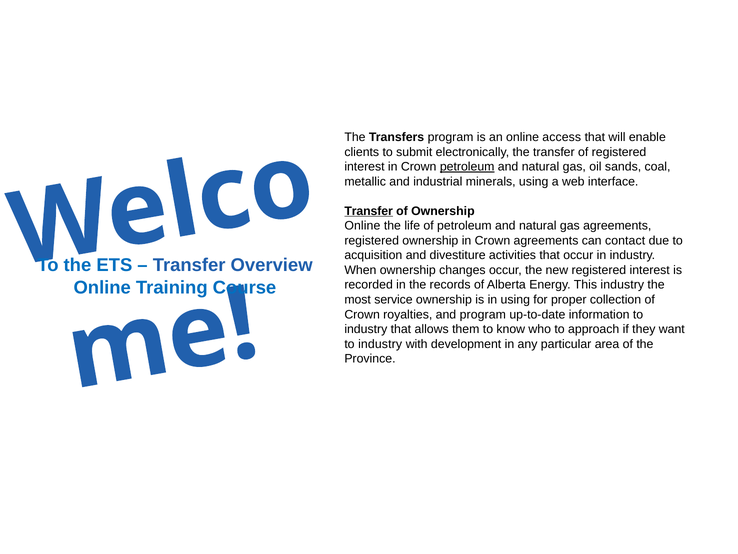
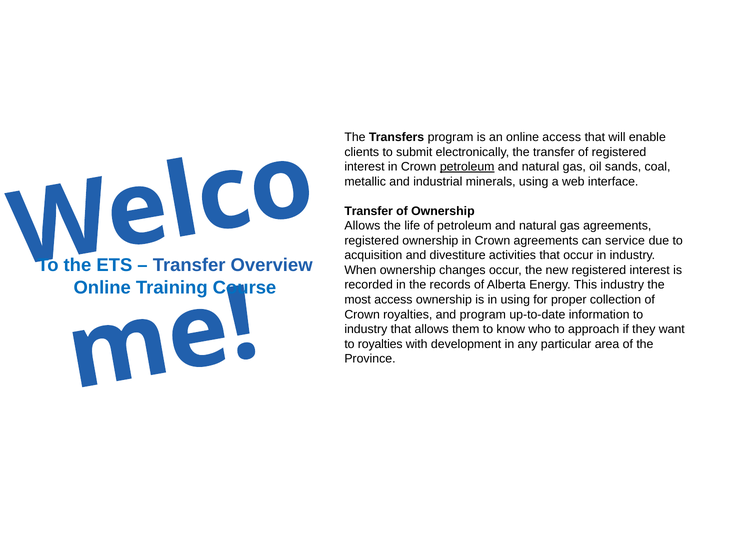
Transfer at (369, 211) underline: present -> none
Online at (362, 226): Online -> Allows
contact: contact -> service
most service: service -> access
industry at (380, 344): industry -> royalties
